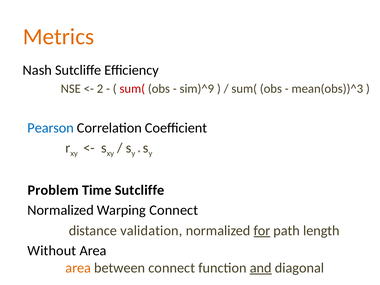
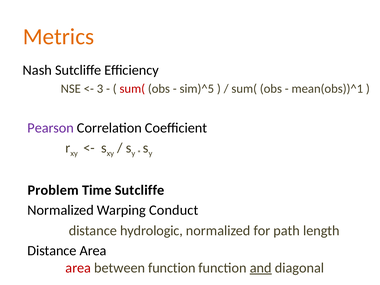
2: 2 -> 3
sim)^9: sim)^9 -> sim)^5
mean(obs))^3: mean(obs))^3 -> mean(obs))^1
Pearson colour: blue -> purple
Warping Connect: Connect -> Conduct
validation: validation -> hydrologic
for underline: present -> none
Without at (52, 251): Without -> Distance
area at (78, 268) colour: orange -> red
between connect: connect -> function
